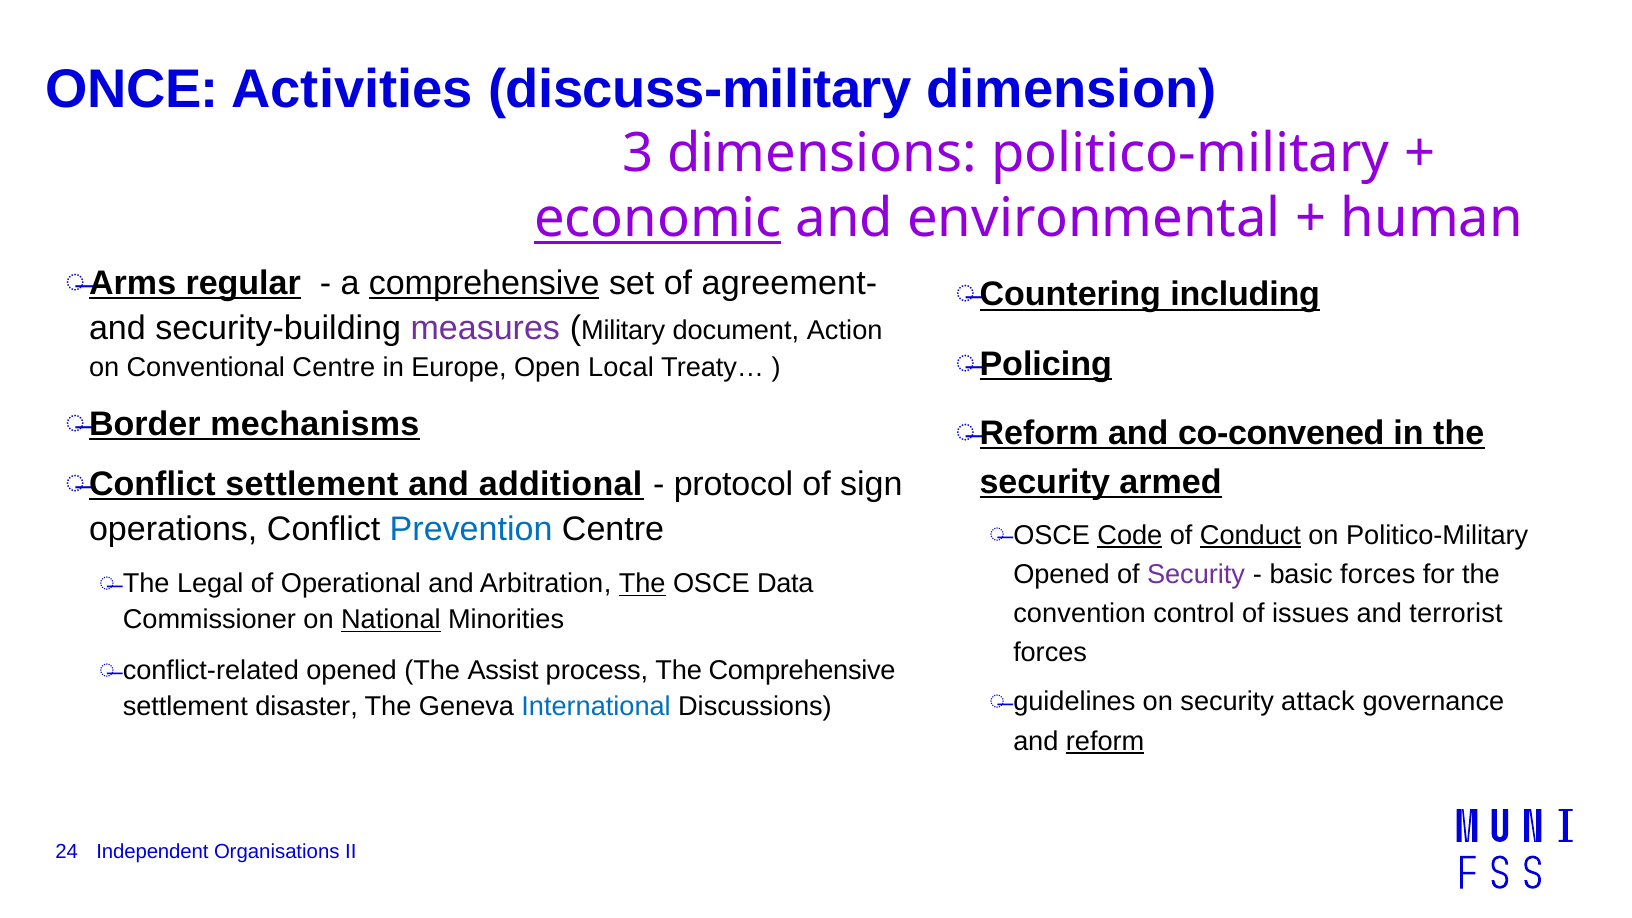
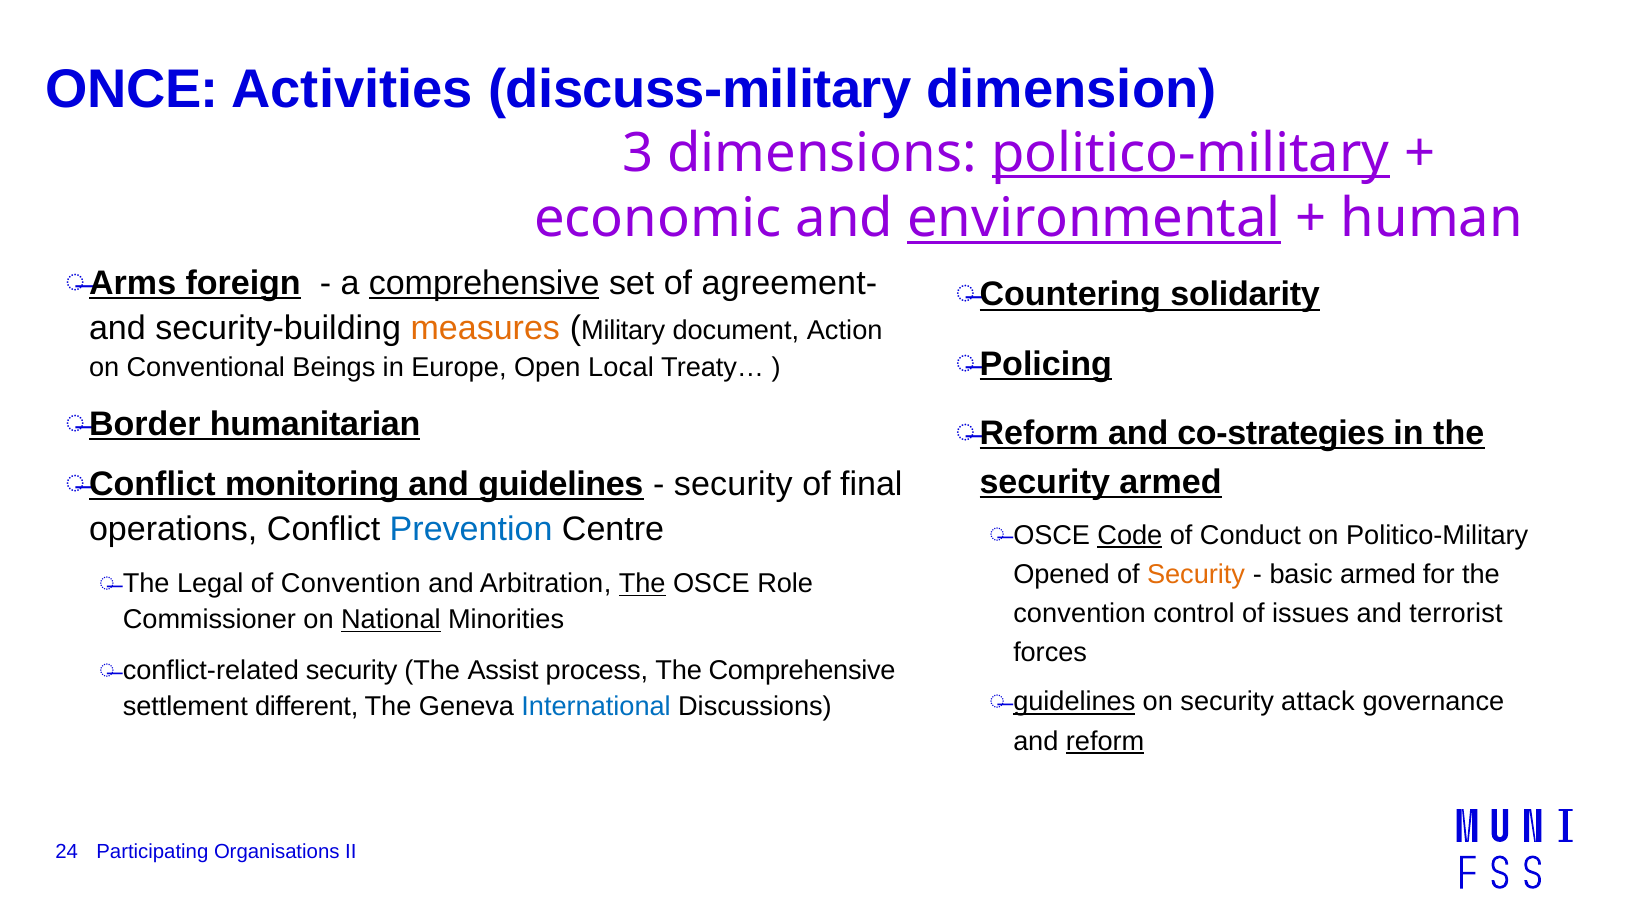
politico-military at (1191, 153) underline: none -> present
economic underline: present -> none
environmental underline: none -> present
regular: regular -> foreign
including: including -> solidarity
measures colour: purple -> orange
Conventional Centre: Centre -> Beings
mechanisms: mechanisms -> humanitarian
co-convened: co-convened -> co-strategies
settlement at (312, 484): settlement -> monitoring
and additional: additional -> guidelines
protocol at (733, 484): protocol -> security
sign: sign -> final
Conduct underline: present -> none
Security at (1196, 574) colour: purple -> orange
basic forces: forces -> armed
of Operational: Operational -> Convention
Data: Data -> Role
conflict-related opened: opened -> security
guidelines at (1074, 702) underline: none -> present
disaster: disaster -> different
Independent: Independent -> Participating
